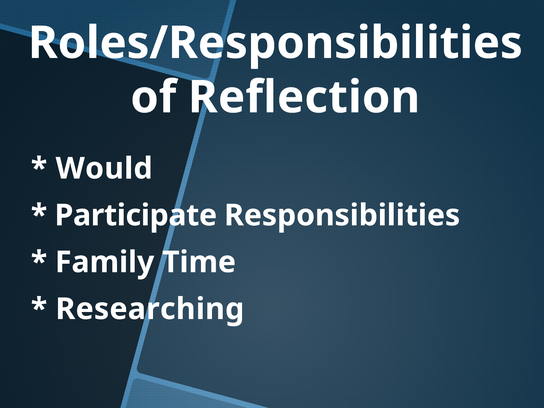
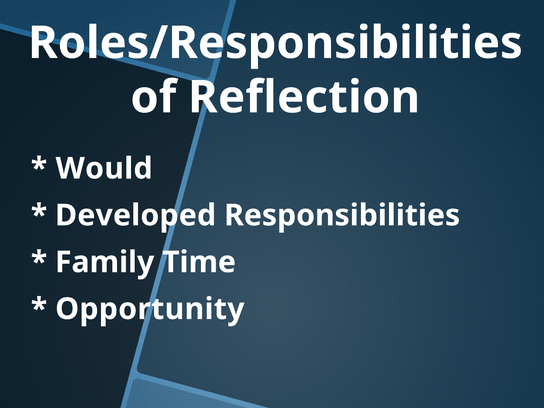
Participate: Participate -> Developed
Researching: Researching -> Opportunity
